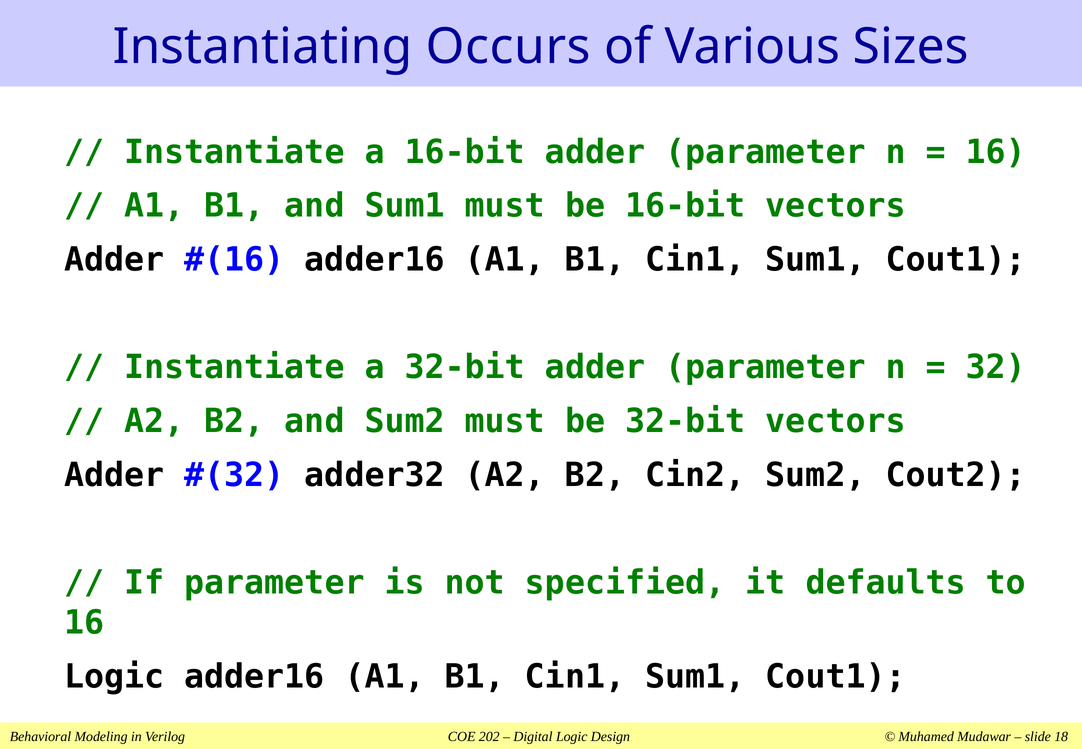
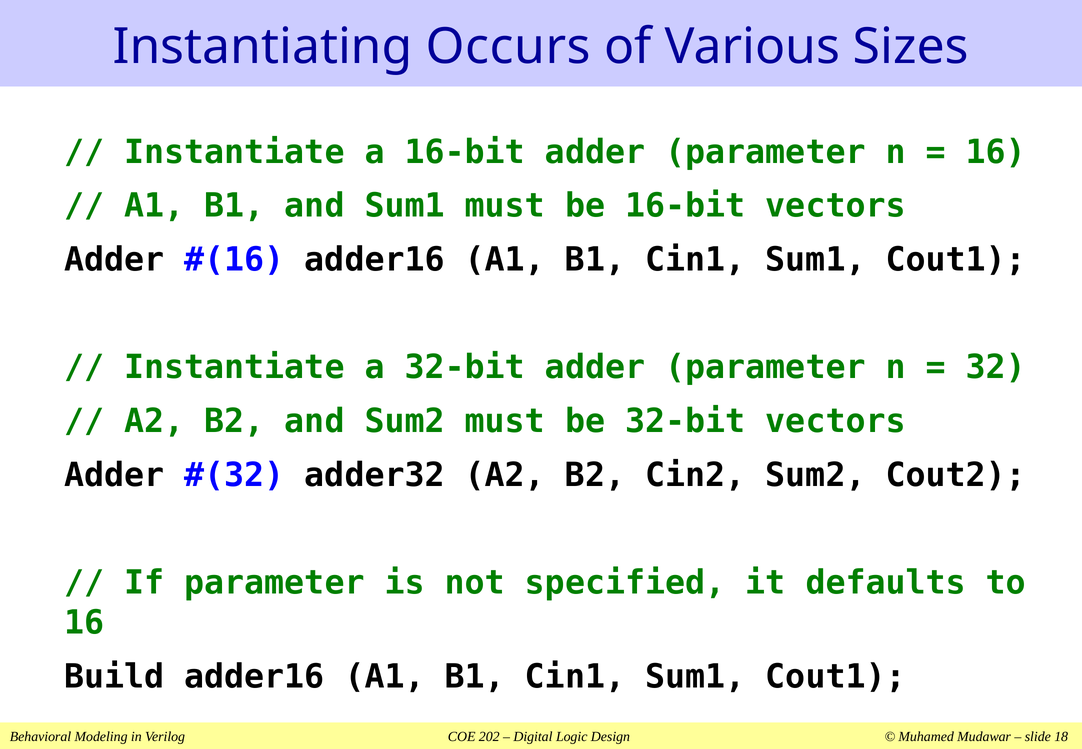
Logic at (114, 677): Logic -> Build
